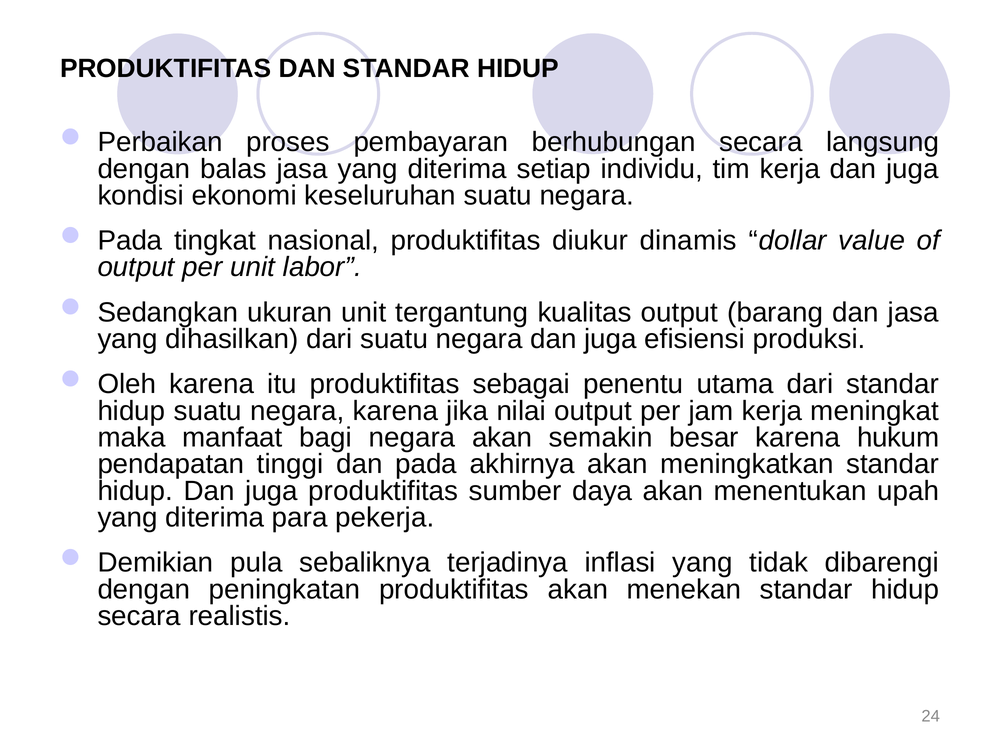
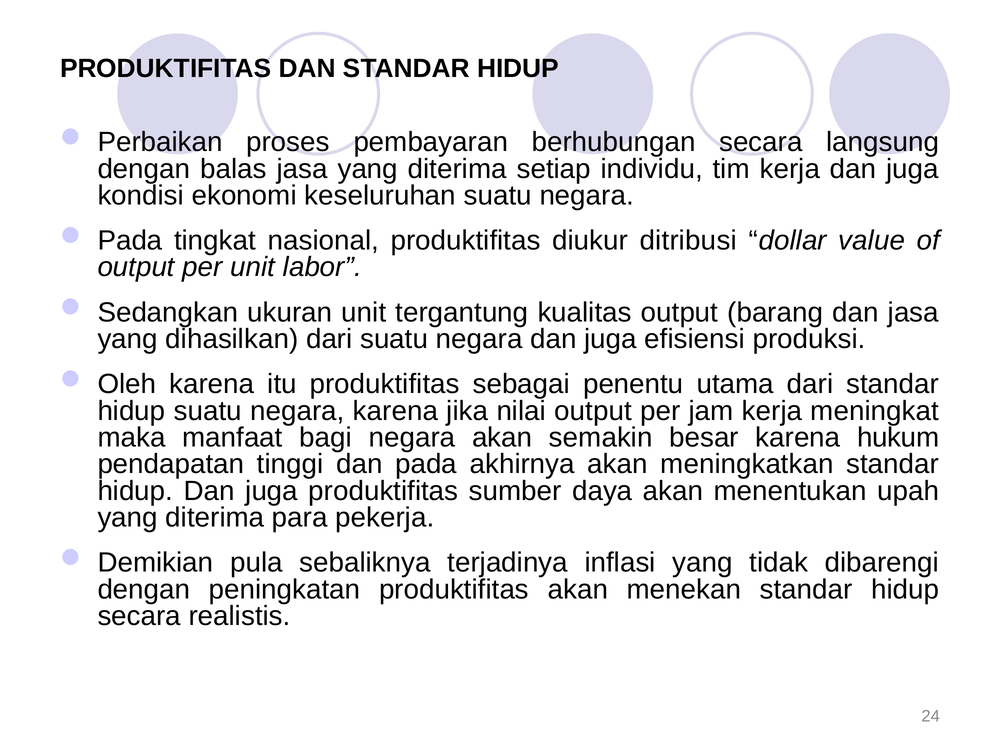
dinamis: dinamis -> ditribusi
